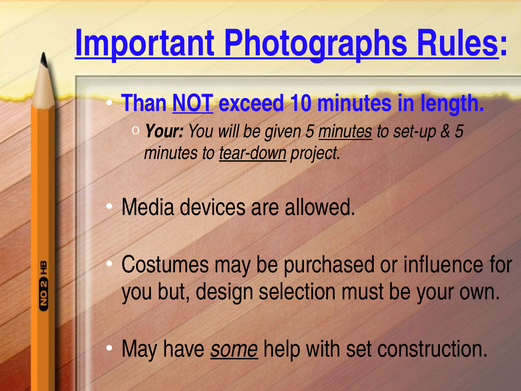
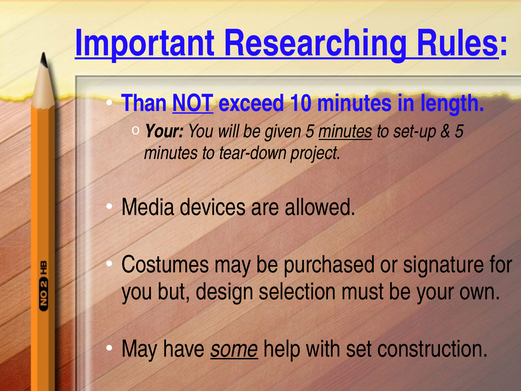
Photographs: Photographs -> Researching
tear-down underline: present -> none
influence: influence -> signature
